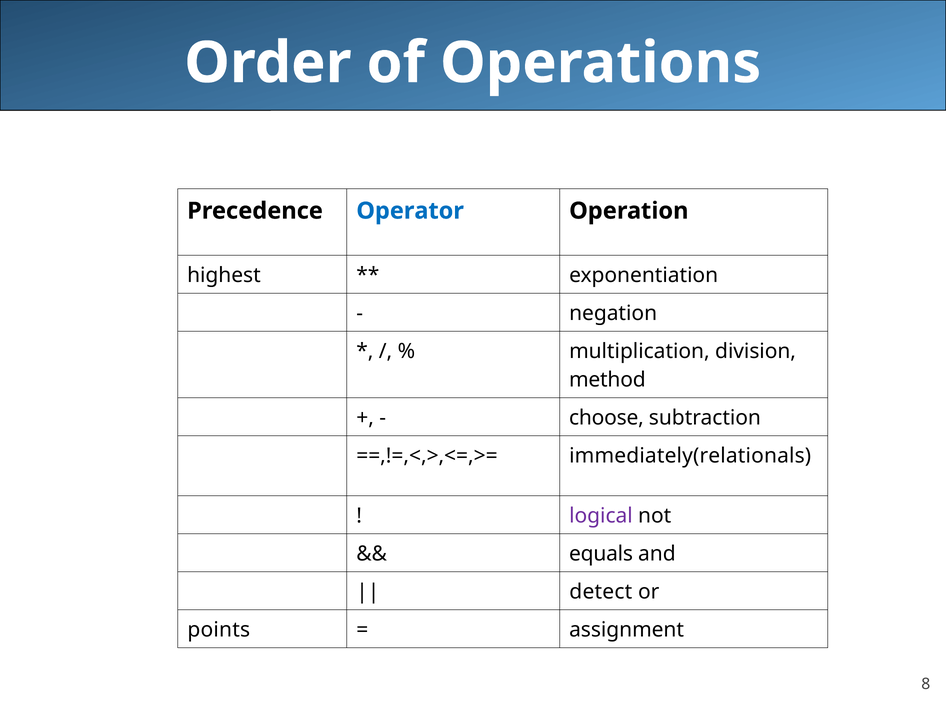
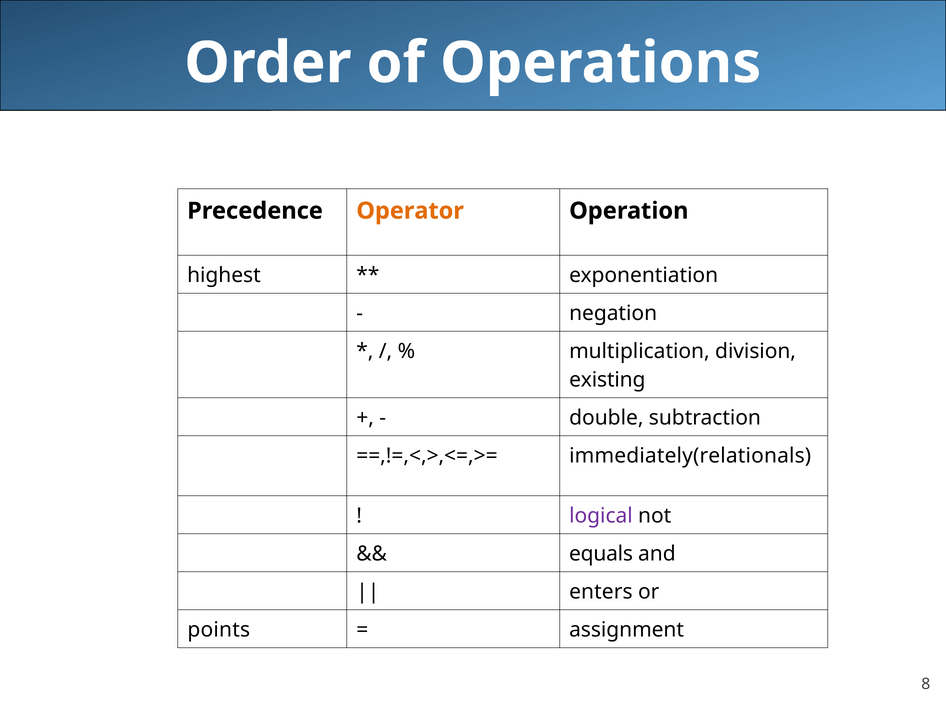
Operator colour: blue -> orange
method: method -> existing
choose: choose -> double
detect: detect -> enters
